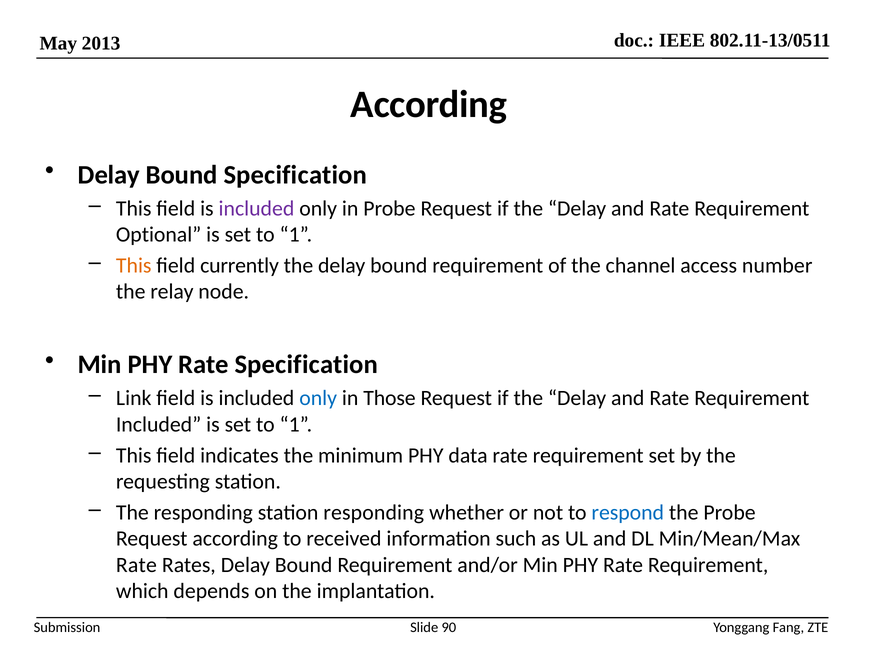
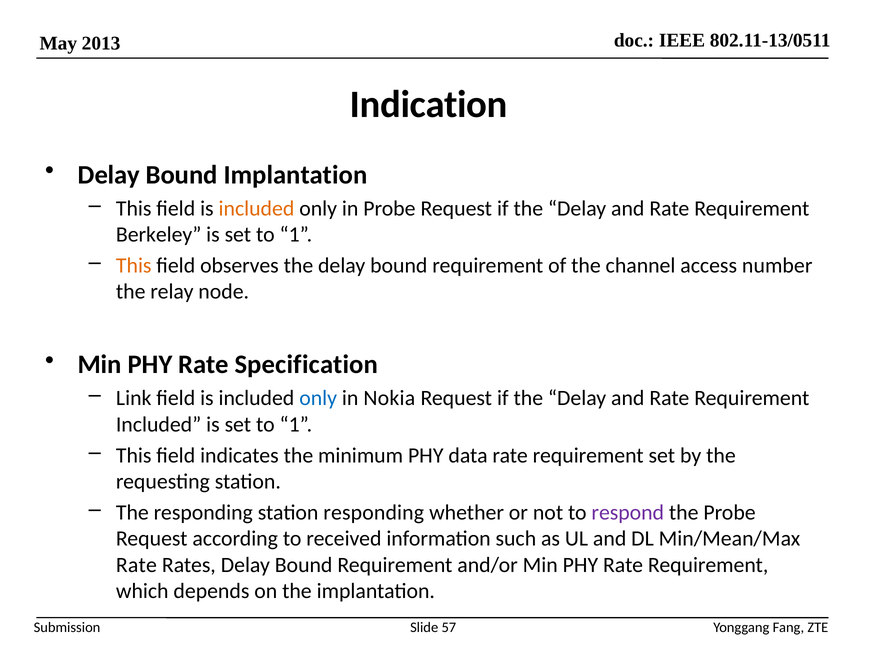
According at (429, 104): According -> Indication
Bound Specification: Specification -> Implantation
included at (256, 208) colour: purple -> orange
Optional: Optional -> Berkeley
currently: currently -> observes
Those: Those -> Nokia
respond colour: blue -> purple
90: 90 -> 57
